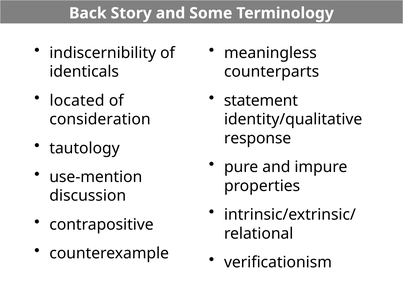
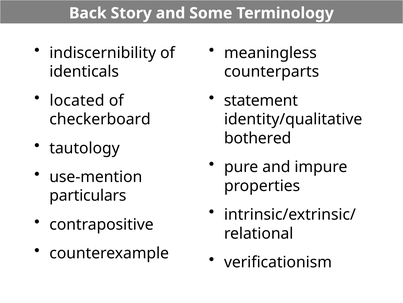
consideration: consideration -> checkerboard
response: response -> bothered
discussion: discussion -> particulars
